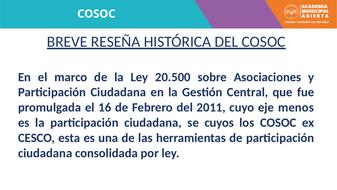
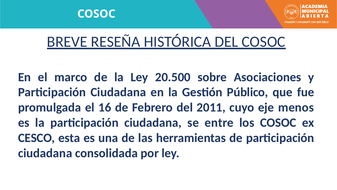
Central: Central -> Público
cuyos: cuyos -> entre
